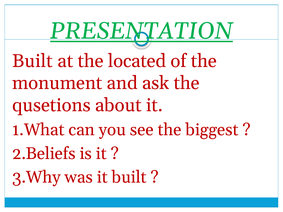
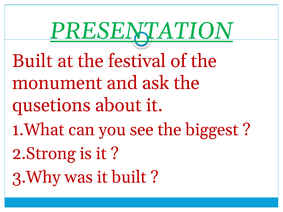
located: located -> festival
2.Beliefs: 2.Beliefs -> 2.Strong
